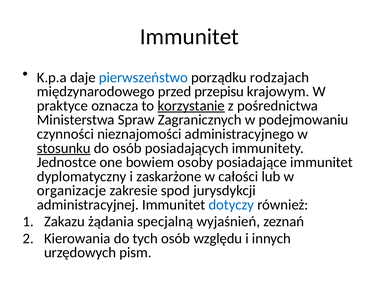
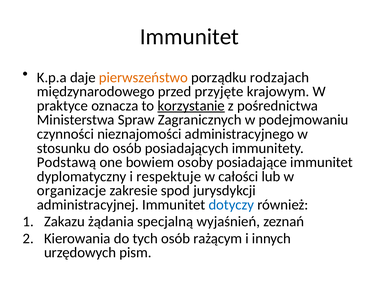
pierwszeństwo colour: blue -> orange
przepisu: przepisu -> przyjęte
stosunku underline: present -> none
Jednostce: Jednostce -> Podstawą
zaskarżone: zaskarżone -> respektuje
względu: względu -> rażącym
